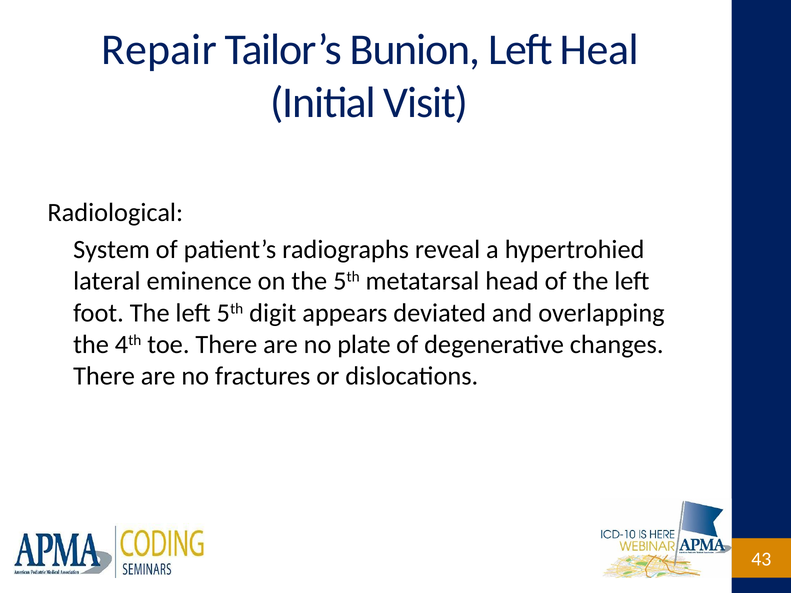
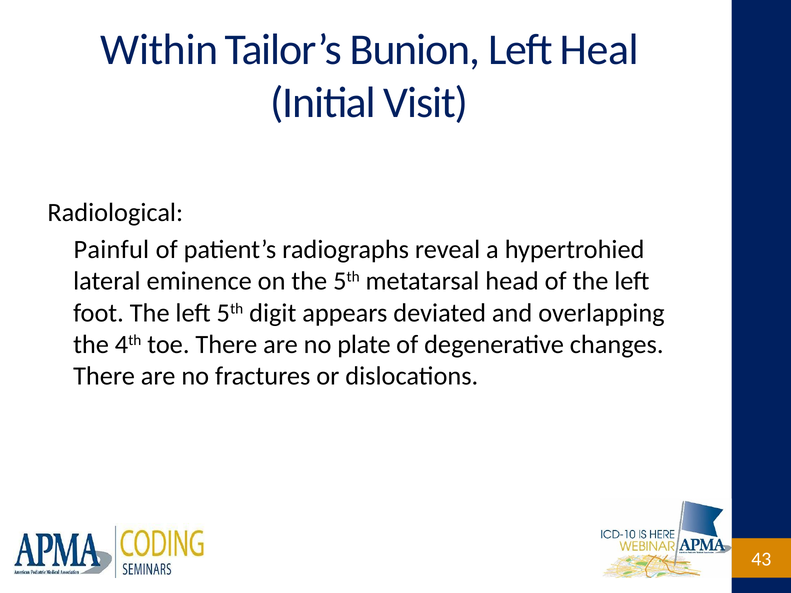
Repair: Repair -> Within
System: System -> Painful
